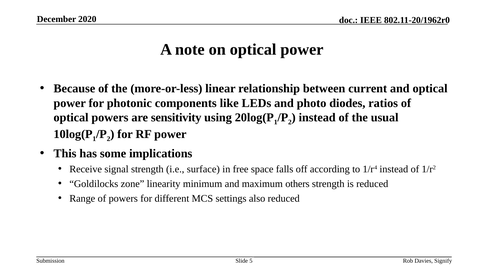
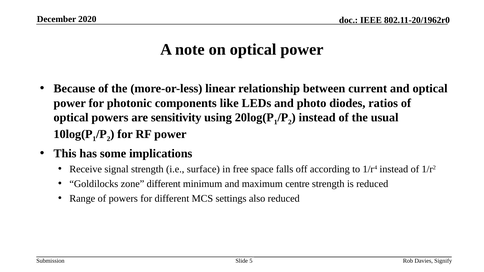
zone linearity: linearity -> different
others: others -> centre
